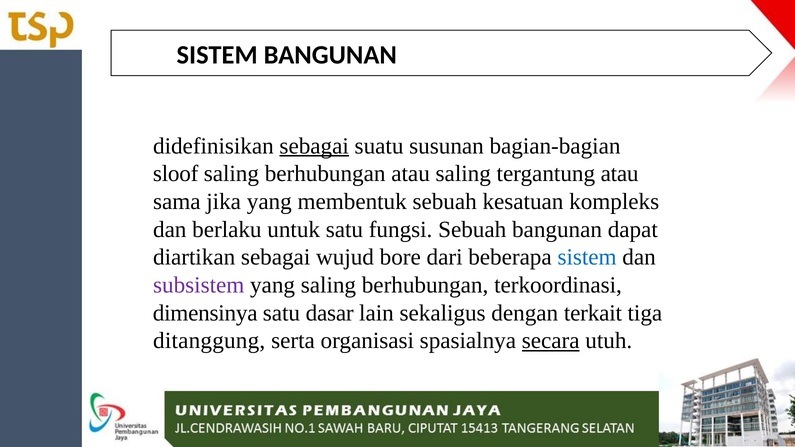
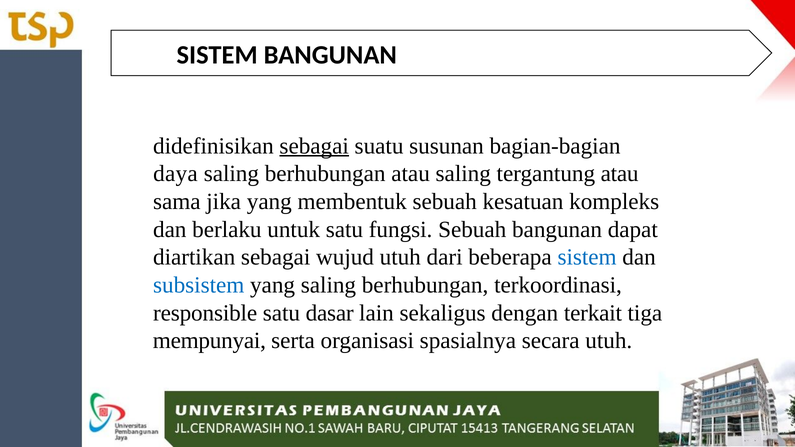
sloof: sloof -> daya
wujud bore: bore -> utuh
subsistem colour: purple -> blue
dimensinya: dimensinya -> responsible
ditanggung: ditanggung -> mempunyai
secara underline: present -> none
